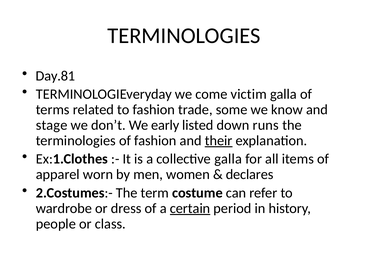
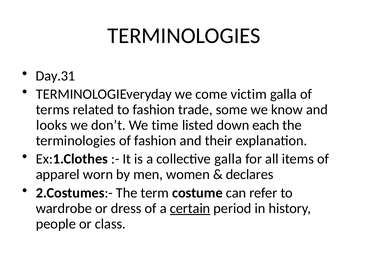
Day.81: Day.81 -> Day.31
stage: stage -> looks
early: early -> time
runs: runs -> each
their underline: present -> none
